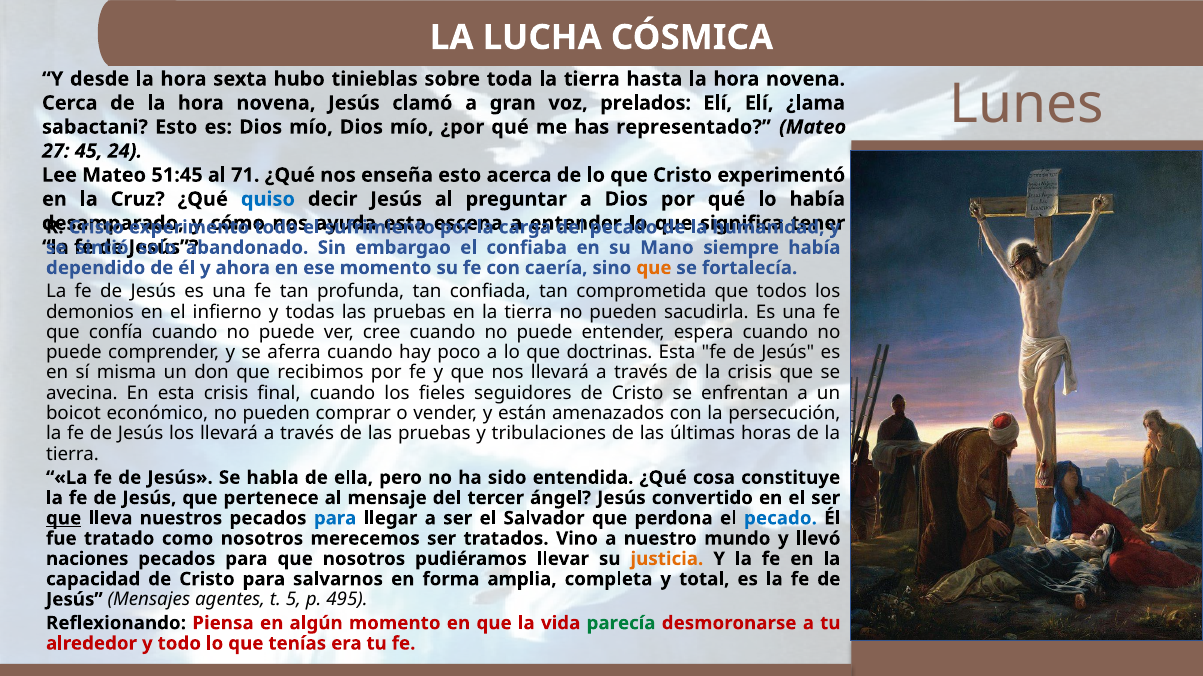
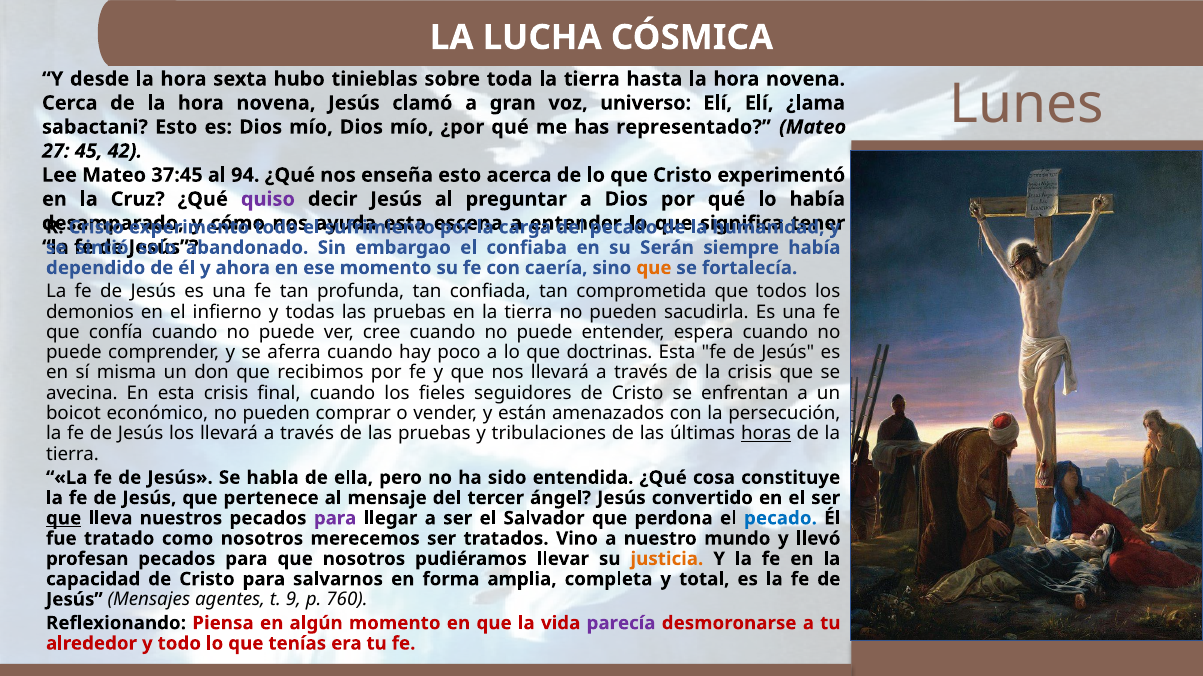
prelados: prelados -> universo
24: 24 -> 42
51:45: 51:45 -> 37:45
71: 71 -> 94
quiso colour: blue -> purple
Mano: Mano -> Serán
horas underline: none -> present
para at (335, 519) colour: blue -> purple
naciones: naciones -> profesan
5: 5 -> 9
495: 495 -> 760
parecía colour: green -> purple
